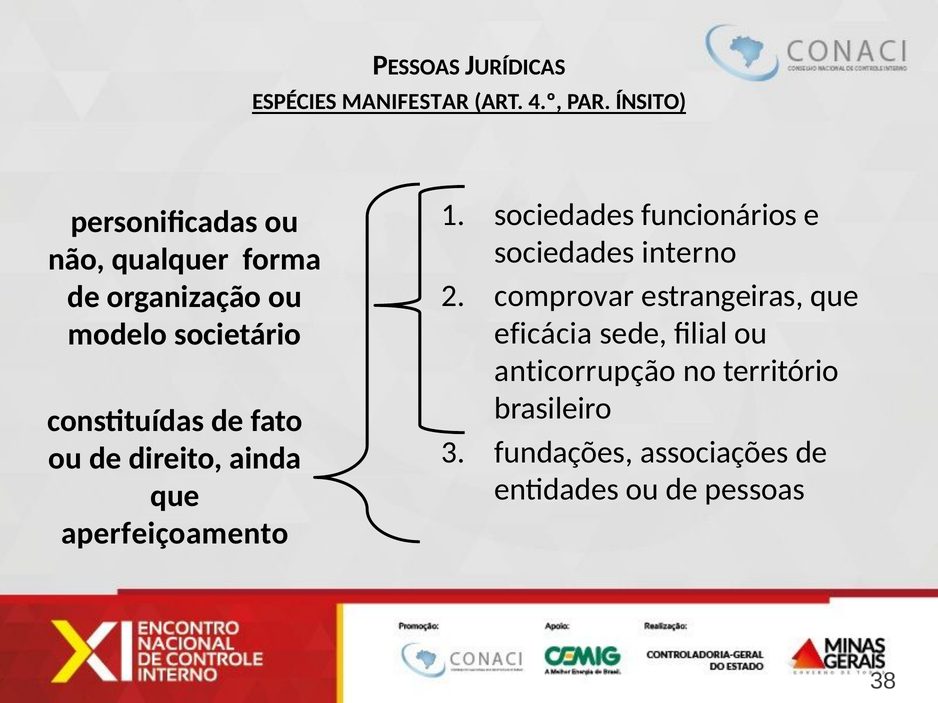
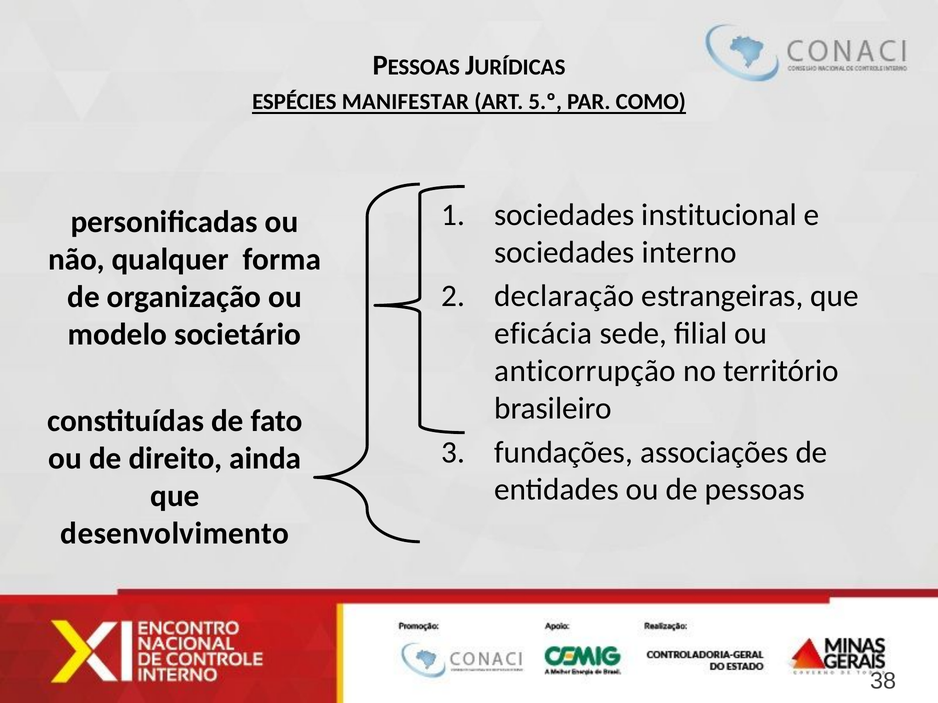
4.º: 4.º -> 5.º
ÍNSITO: ÍNSITO -> COMO
funcionários: funcionários -> institucional
comprovar: comprovar -> declaração
aperfeiçoamento: aperfeiçoamento -> desenvolvimento
